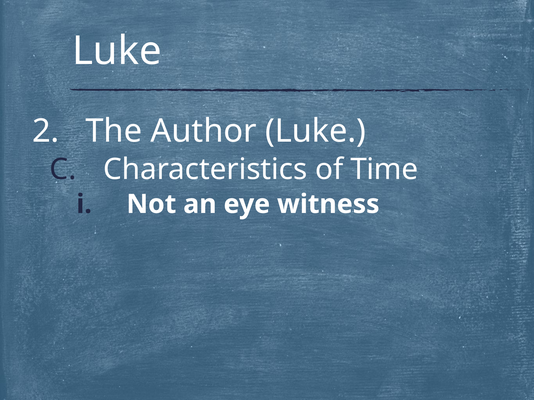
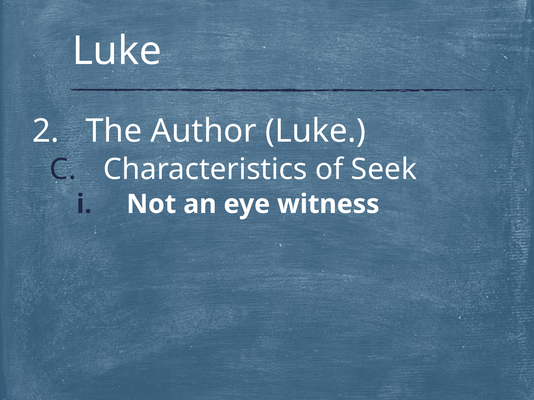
Time: Time -> Seek
